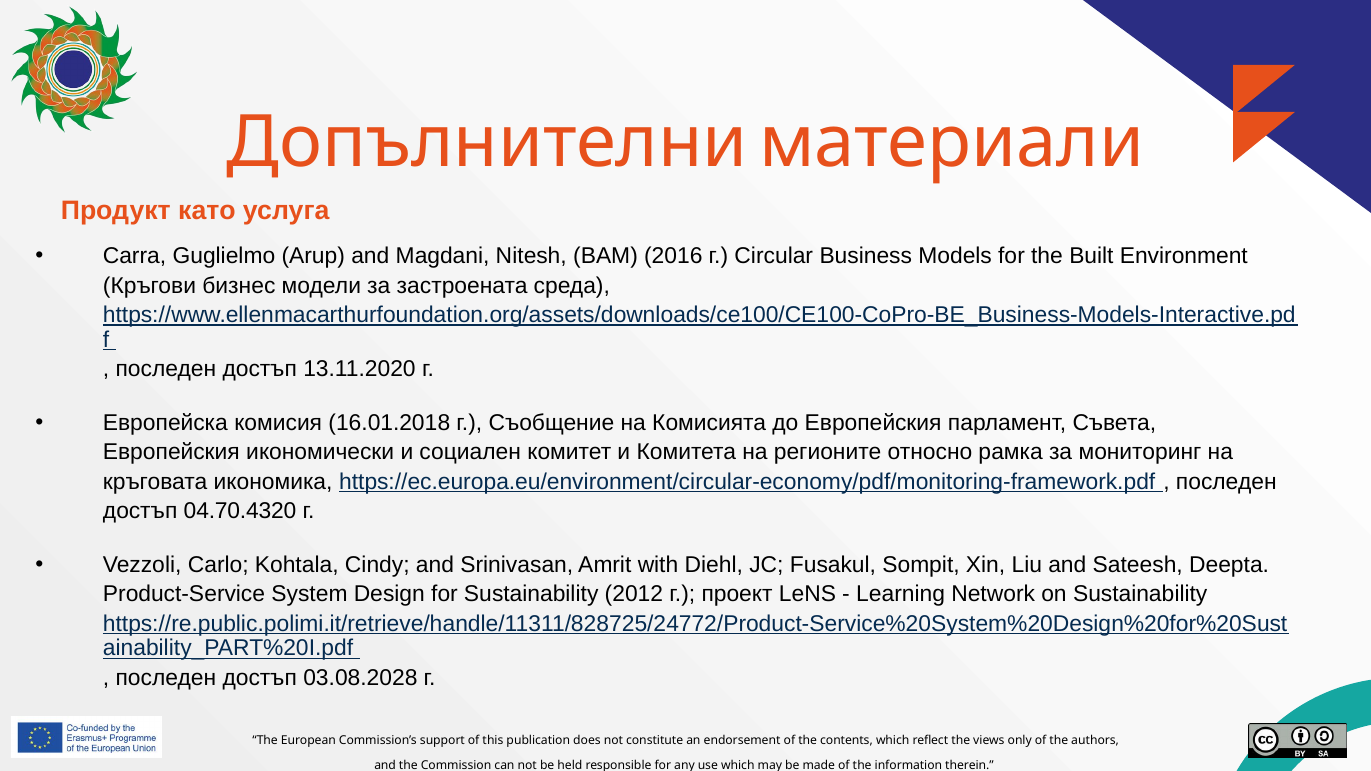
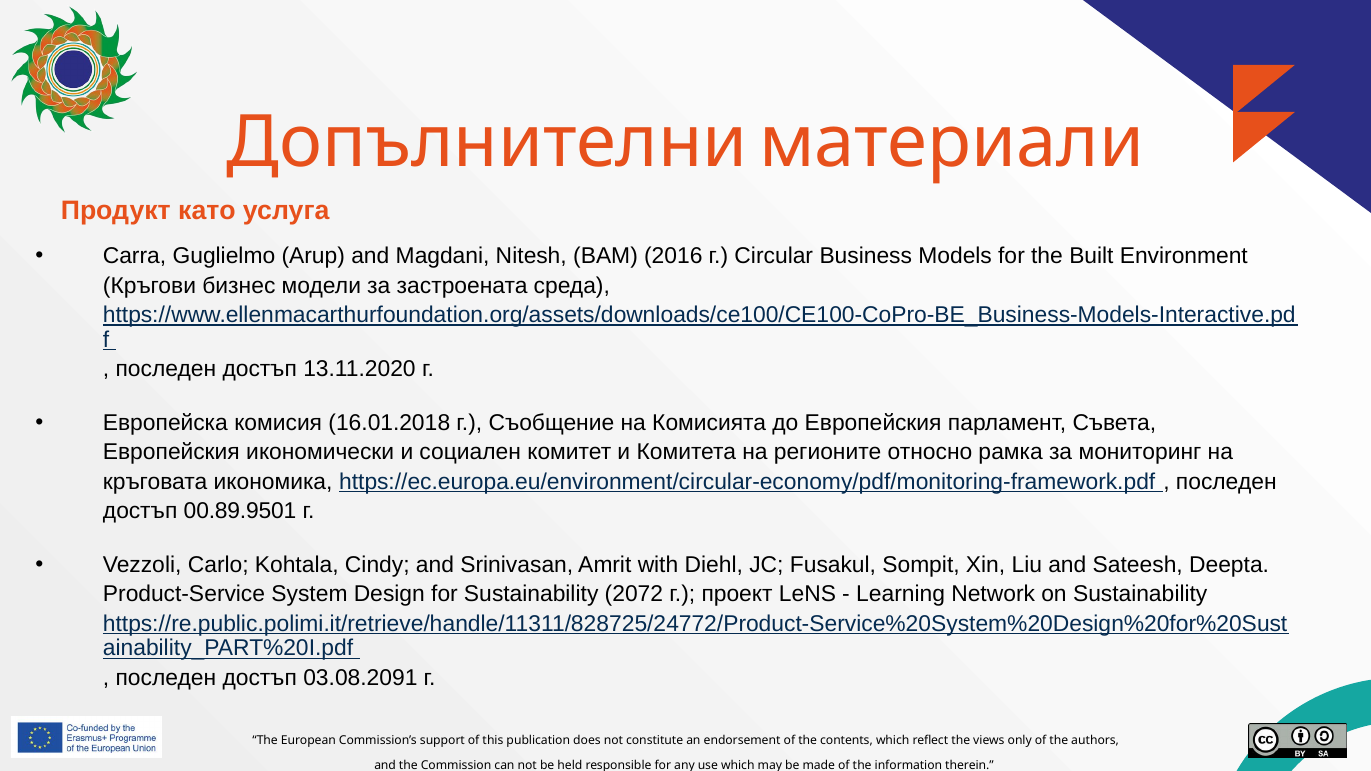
04.70.4320: 04.70.4320 -> 00.89.9501
2012: 2012 -> 2072
03.08.2028: 03.08.2028 -> 03.08.2091
